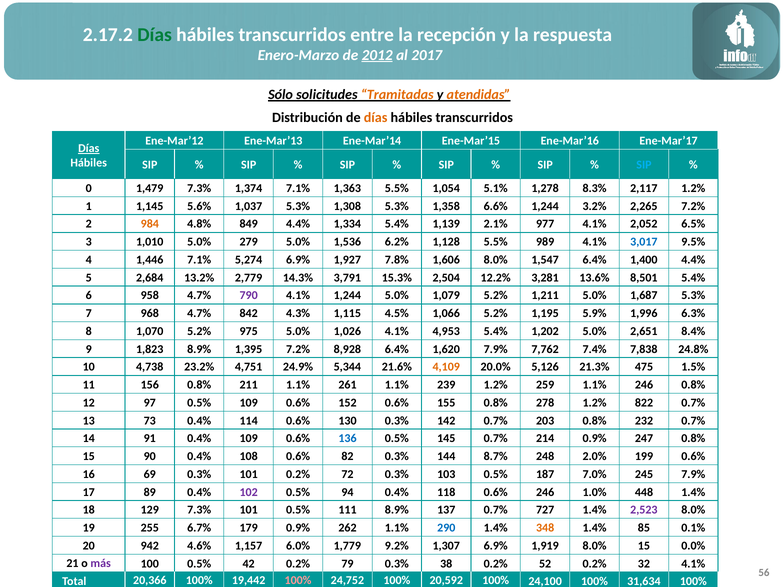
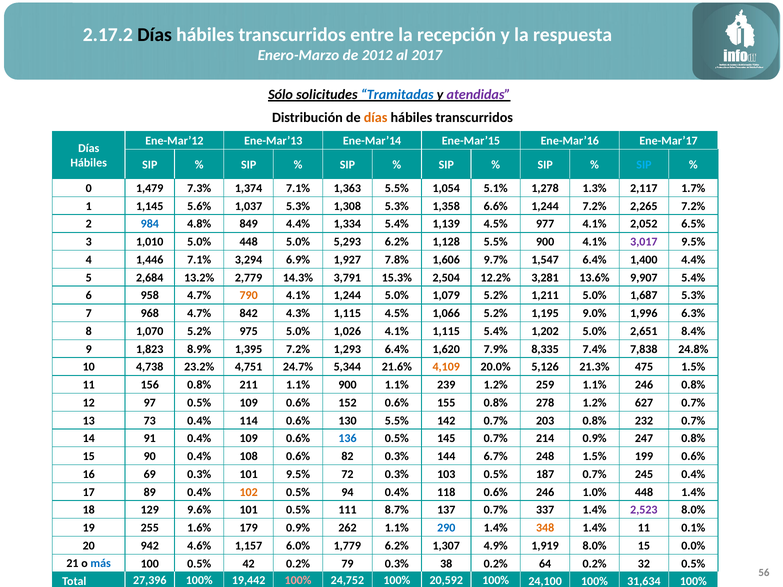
Días at (155, 35) colour: green -> black
2012 underline: present -> none
Tramitadas colour: orange -> blue
atendidas colour: orange -> purple
Días at (89, 148) underline: present -> none
8.3%: 8.3% -> 1.3%
2,117 1.2%: 1.2% -> 1.7%
1,244 3.2%: 3.2% -> 7.2%
984 colour: orange -> blue
1,139 2.1%: 2.1% -> 4.5%
5.0% 279: 279 -> 448
1,536: 1,536 -> 5,293
5.5% 989: 989 -> 900
3,017 colour: blue -> purple
5,274: 5,274 -> 3,294
1,606 8.0%: 8.0% -> 9.7%
8,501: 8,501 -> 9,907
790 colour: purple -> orange
5.9%: 5.9% -> 9.0%
4.1% 4,953: 4,953 -> 1,115
8,928: 8,928 -> 1,293
7,762: 7,762 -> 8,335
24.9%: 24.9% -> 24.7%
1.1% 261: 261 -> 900
822: 822 -> 627
130 0.3%: 0.3% -> 5.5%
8.7%: 8.7% -> 6.7%
248 2.0%: 2.0% -> 1.5%
101 0.2%: 0.2% -> 9.5%
187 7.0%: 7.0% -> 0.7%
245 7.9%: 7.9% -> 0.4%
102 colour: purple -> orange
129 7.3%: 7.3% -> 9.6%
111 8.9%: 8.9% -> 8.7%
727: 727 -> 337
6.7%: 6.7% -> 1.6%
1.4% 85: 85 -> 11
1,779 9.2%: 9.2% -> 6.2%
1,307 6.9%: 6.9% -> 4.9%
más colour: purple -> blue
52: 52 -> 64
32 4.1%: 4.1% -> 0.5%
20,366: 20,366 -> 27,396
